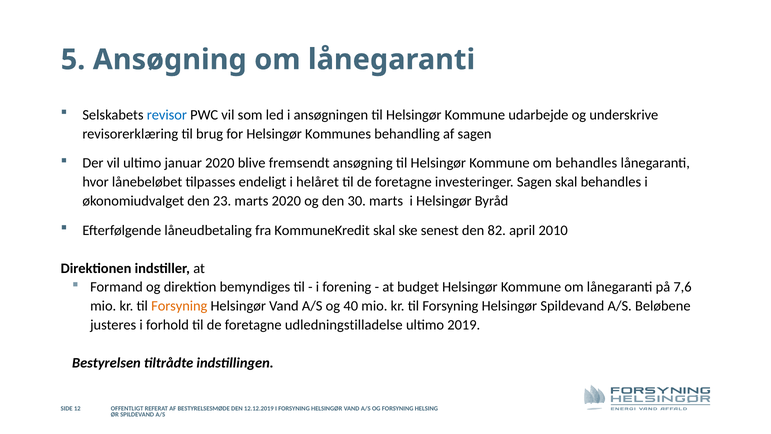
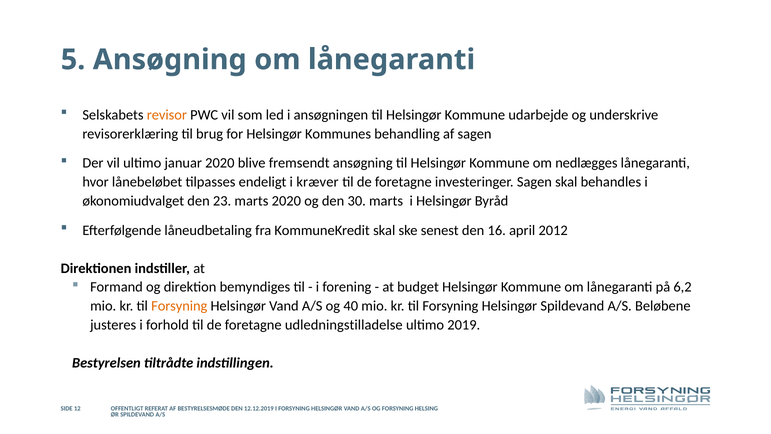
revisor colour: blue -> orange
om behandles: behandles -> nedlægges
helåret: helåret -> kræver
82: 82 -> 16
2010: 2010 -> 2012
7,6: 7,6 -> 6,2
